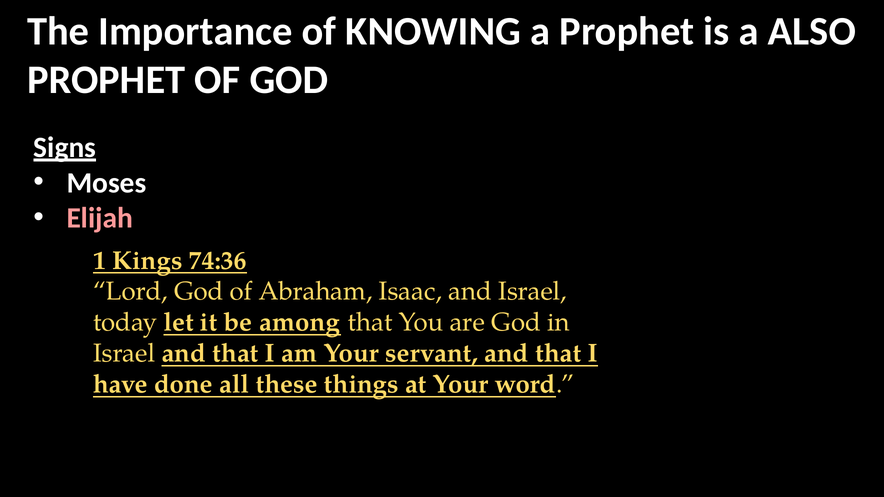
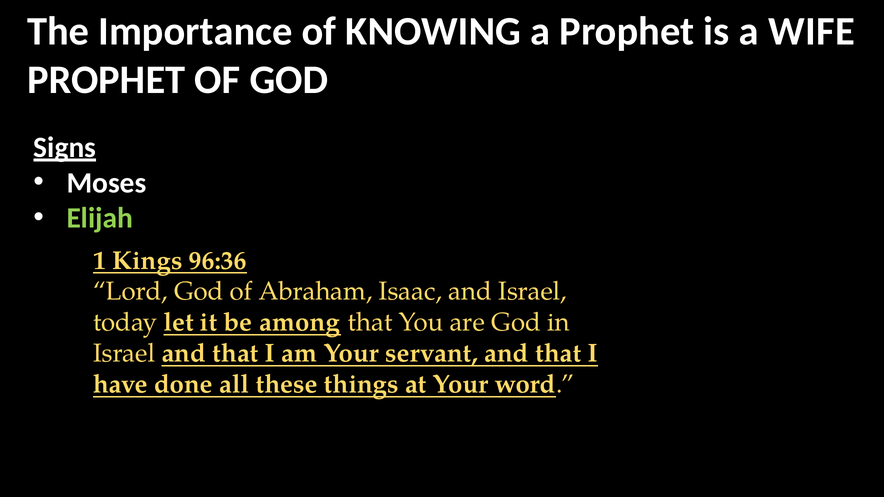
ALSO: ALSO -> WIFE
Elijah colour: pink -> light green
74:36: 74:36 -> 96:36
